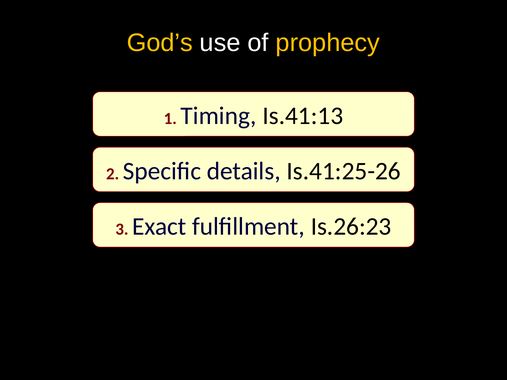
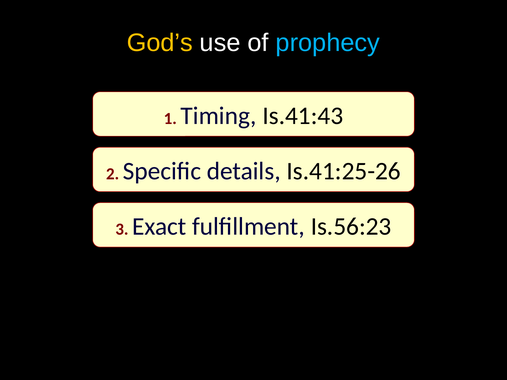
prophecy colour: yellow -> light blue
Is.41:13: Is.41:13 -> Is.41:43
Is.26:23: Is.26:23 -> Is.56:23
